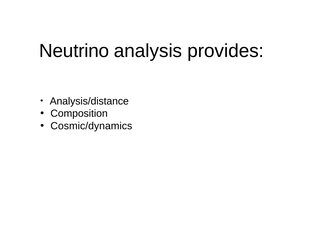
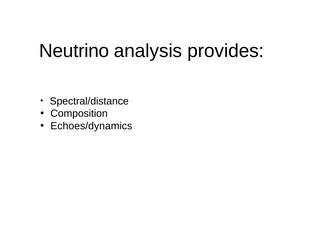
Analysis/distance: Analysis/distance -> Spectral/distance
Cosmic/dynamics: Cosmic/dynamics -> Echoes/dynamics
